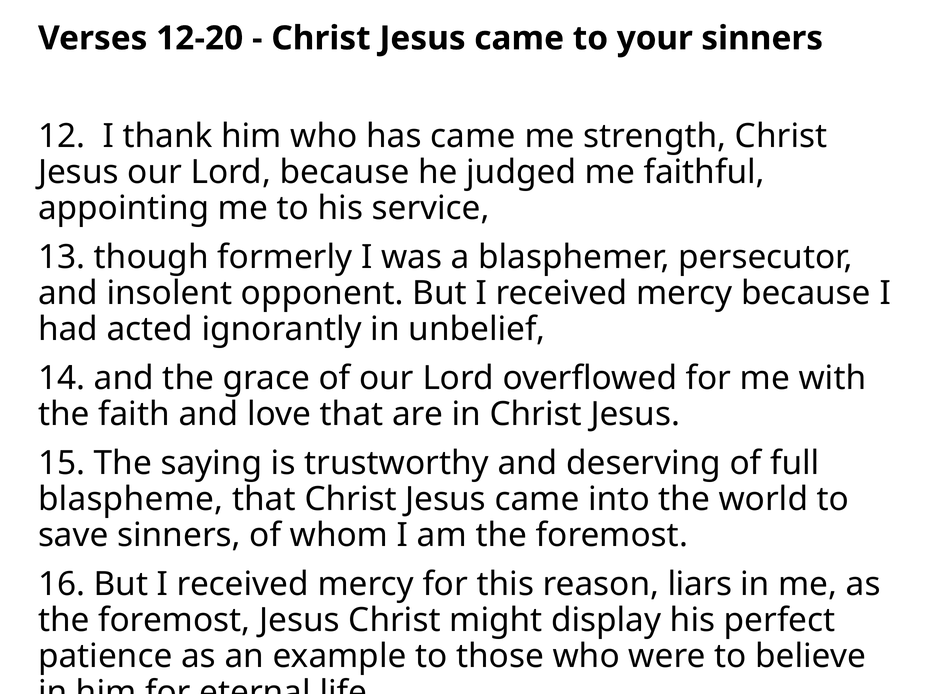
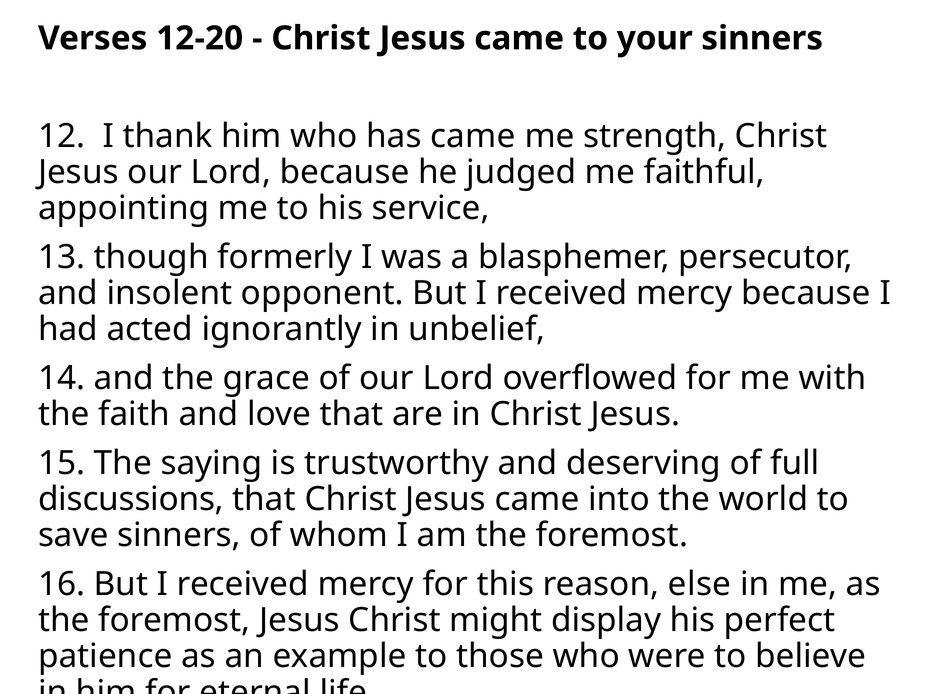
blaspheme: blaspheme -> discussions
liars: liars -> else
